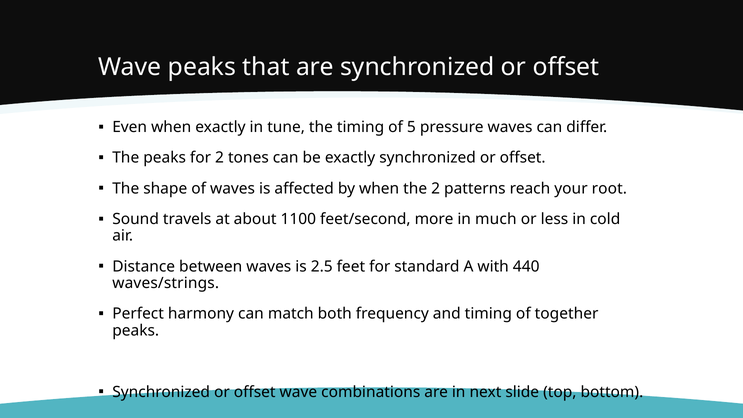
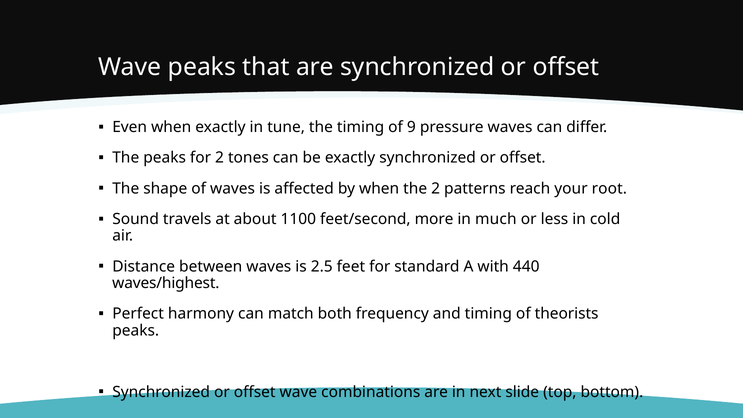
5: 5 -> 9
waves/strings: waves/strings -> waves/highest
together: together -> theorists
